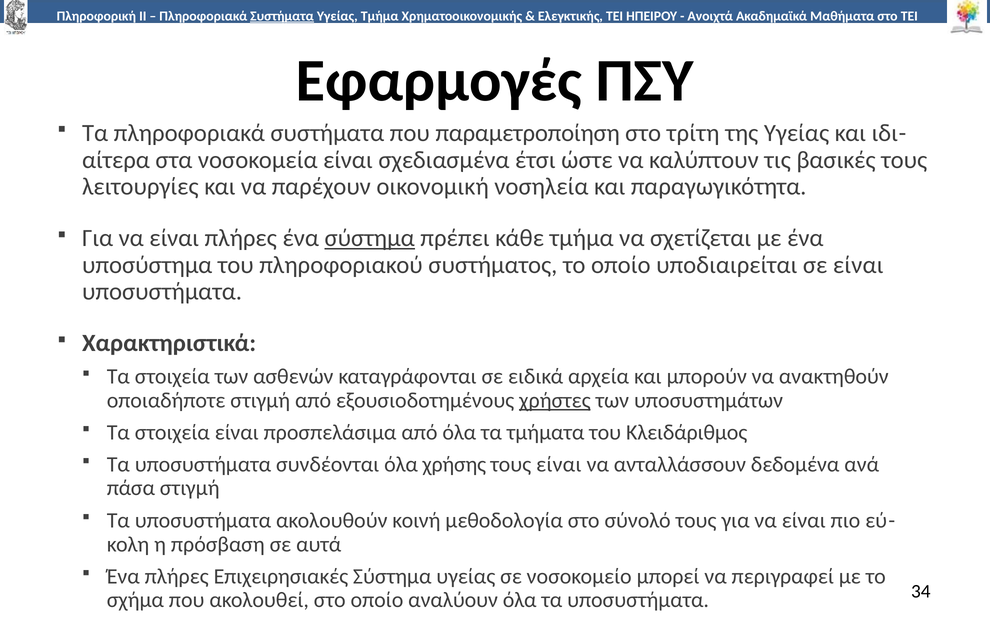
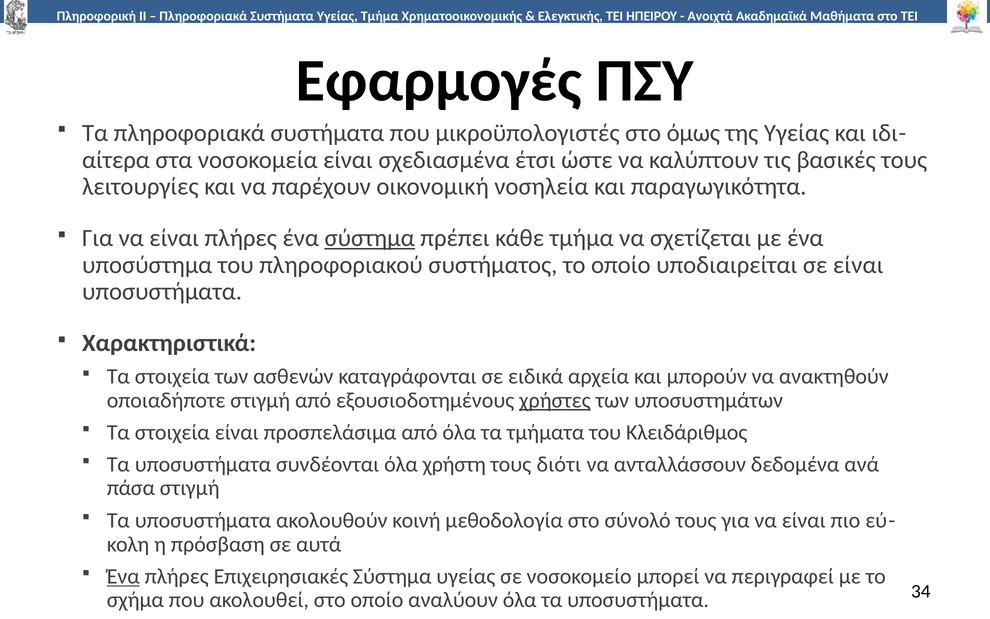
Συστήματα at (282, 16) underline: present -> none
παραμετροποίηση: παραμετροποίηση -> μικροϋπολογιστές
τρίτη: τρίτη -> όμως
χρήσης: χρήσης -> χρήστη
τους είναι: είναι -> διότι
Ένα at (123, 576) underline: none -> present
